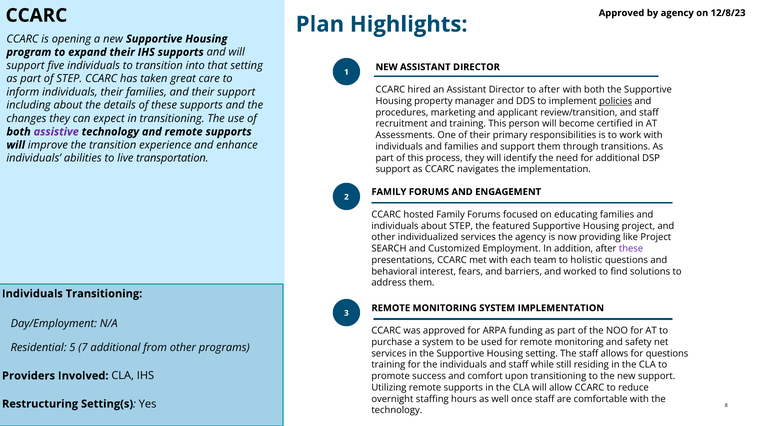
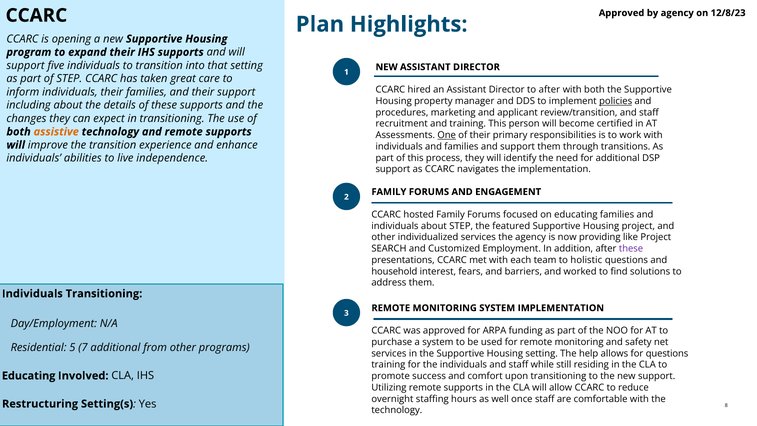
assistive colour: purple -> orange
One underline: none -> present
transportation: transportation -> independence
behavioral: behavioral -> household
The staff: staff -> help
Providers at (29, 376): Providers -> Educating
